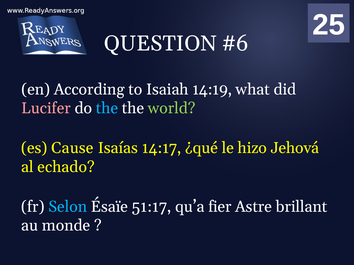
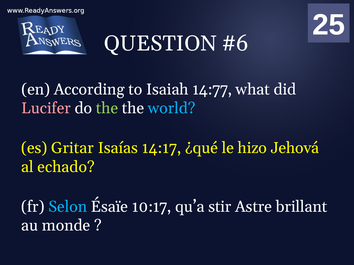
14:19: 14:19 -> 14:77
the at (107, 108) colour: light blue -> light green
world colour: light green -> light blue
Cause: Cause -> Gritar
51:17: 51:17 -> 10:17
fier: fier -> stir
